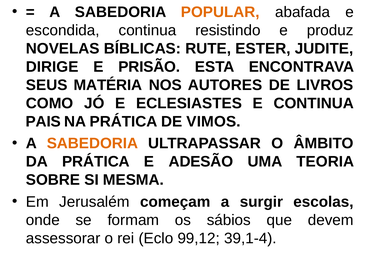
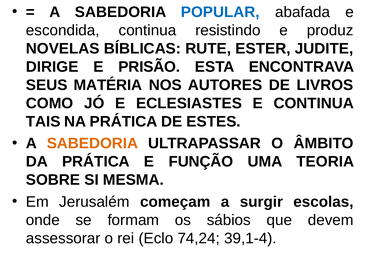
POPULAR colour: orange -> blue
PAIS: PAIS -> TAIS
VIMOS: VIMOS -> ESTES
ADESÃO: ADESÃO -> FUNÇÃO
99,12: 99,12 -> 74,24
